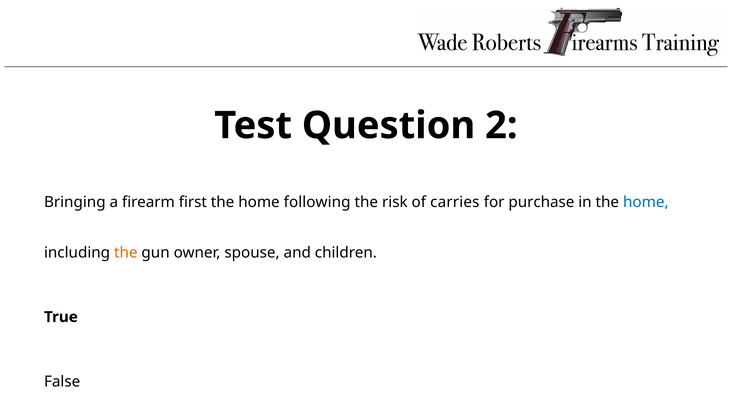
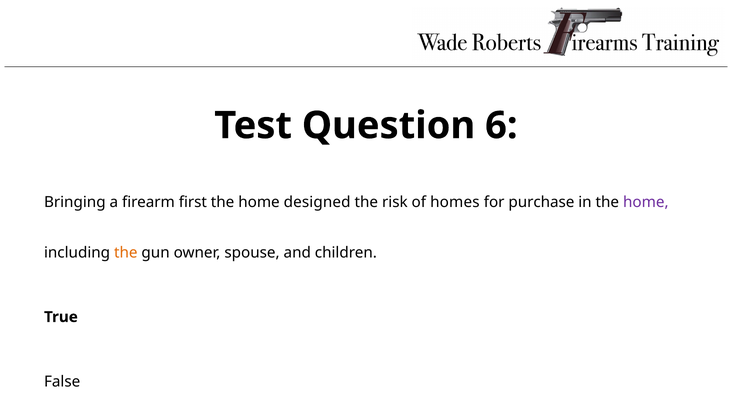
2: 2 -> 6
following: following -> designed
carries: carries -> homes
home at (646, 202) colour: blue -> purple
